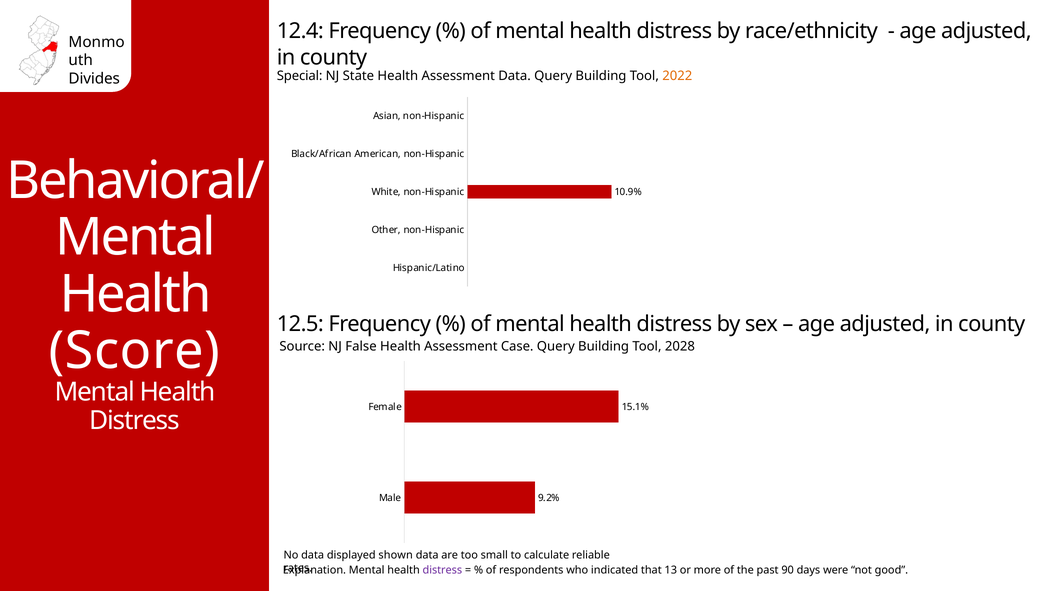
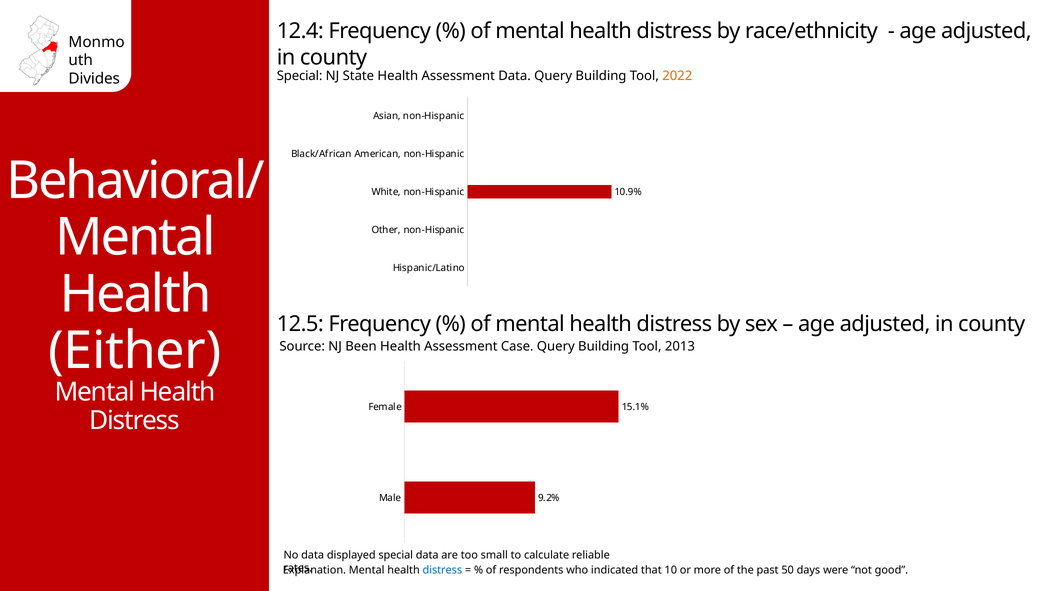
Score: Score -> Either
False: False -> Been
2028: 2028 -> 2013
displayed shown: shown -> special
distress at (442, 570) colour: purple -> blue
13: 13 -> 10
90: 90 -> 50
